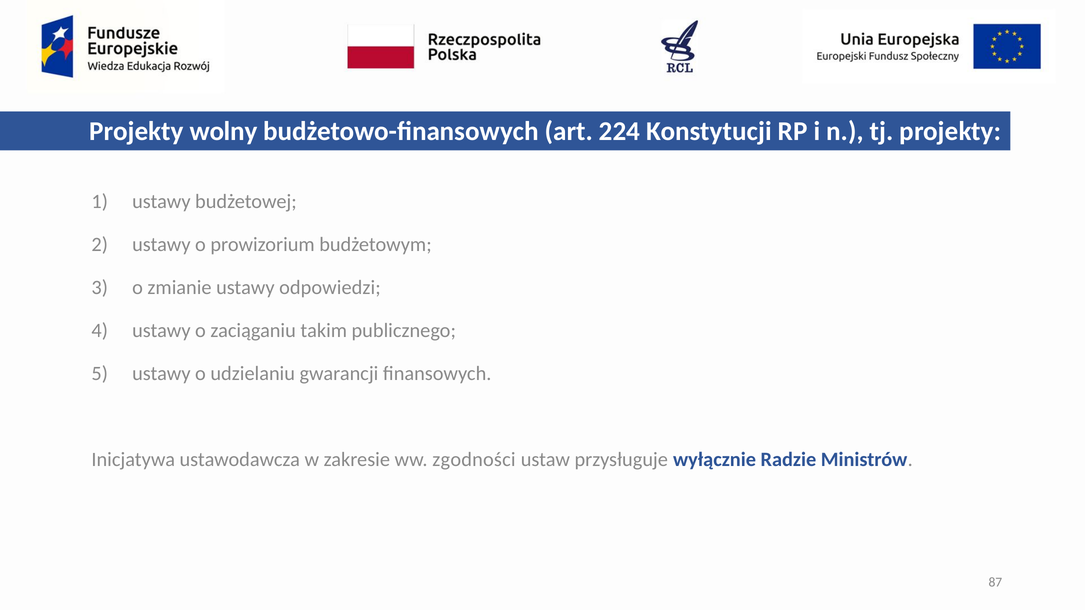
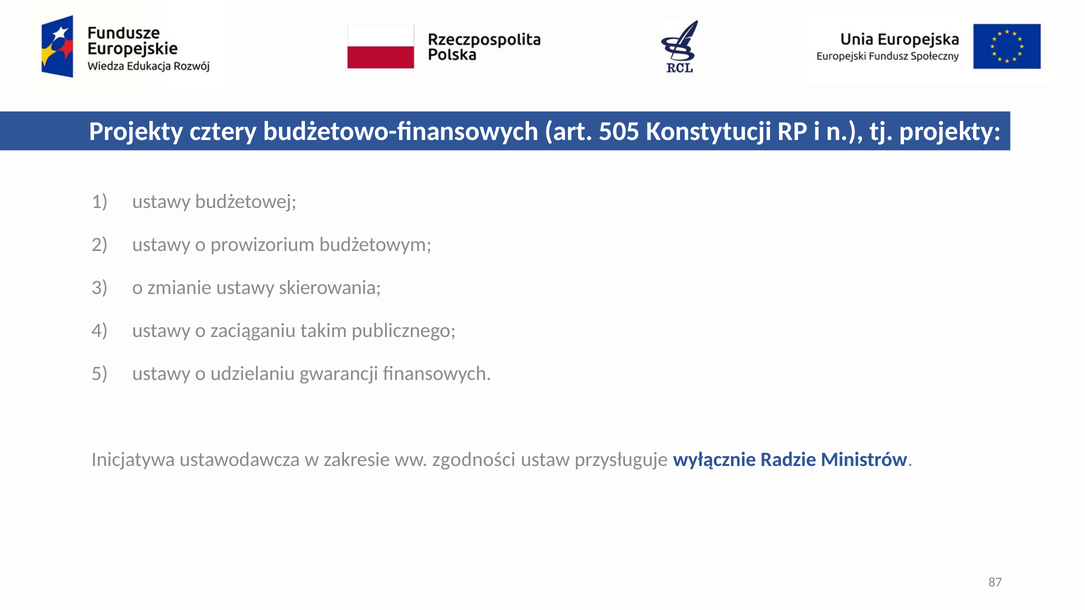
wolny: wolny -> cztery
224: 224 -> 505
odpowiedzi: odpowiedzi -> skierowania
